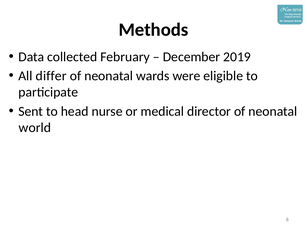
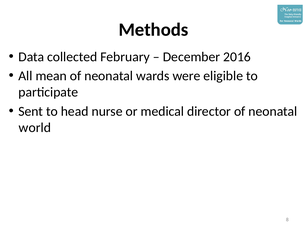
2019: 2019 -> 2016
differ: differ -> mean
